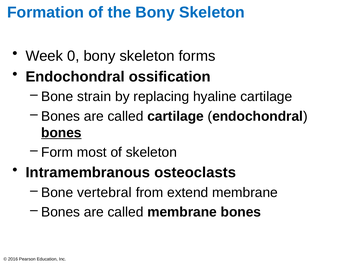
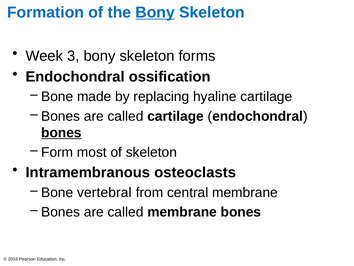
Bony at (155, 12) underline: none -> present
0: 0 -> 3
strain: strain -> made
extend: extend -> central
